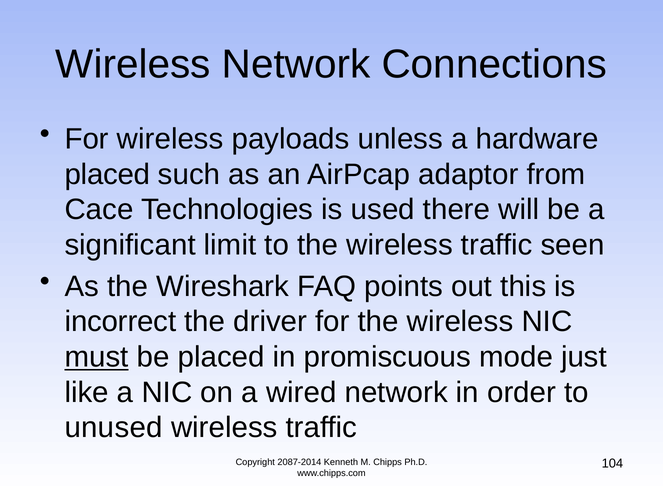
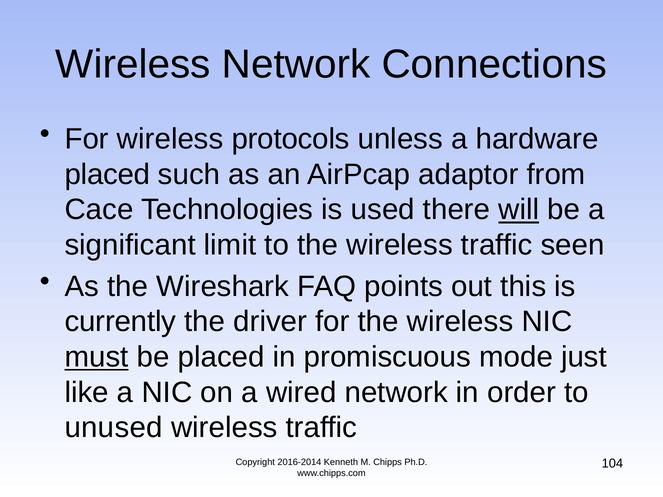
payloads: payloads -> protocols
will underline: none -> present
incorrect: incorrect -> currently
2087-2014: 2087-2014 -> 2016-2014
